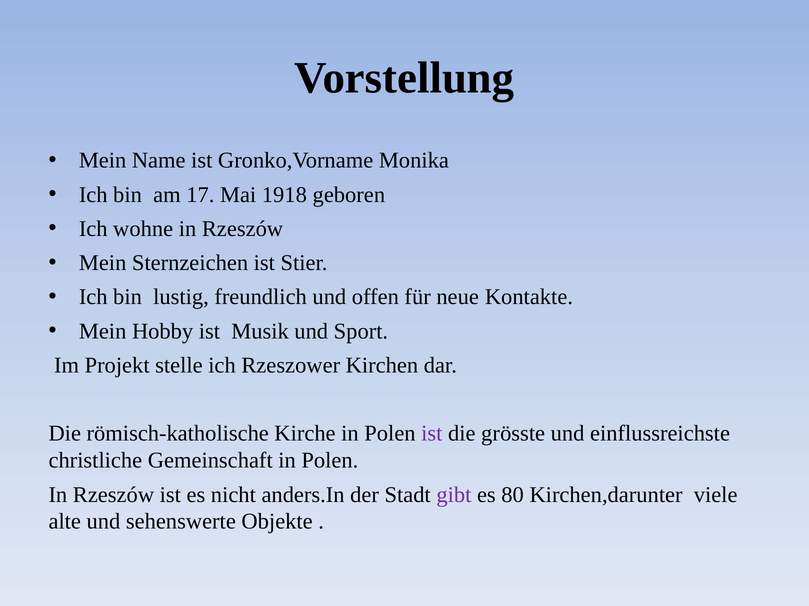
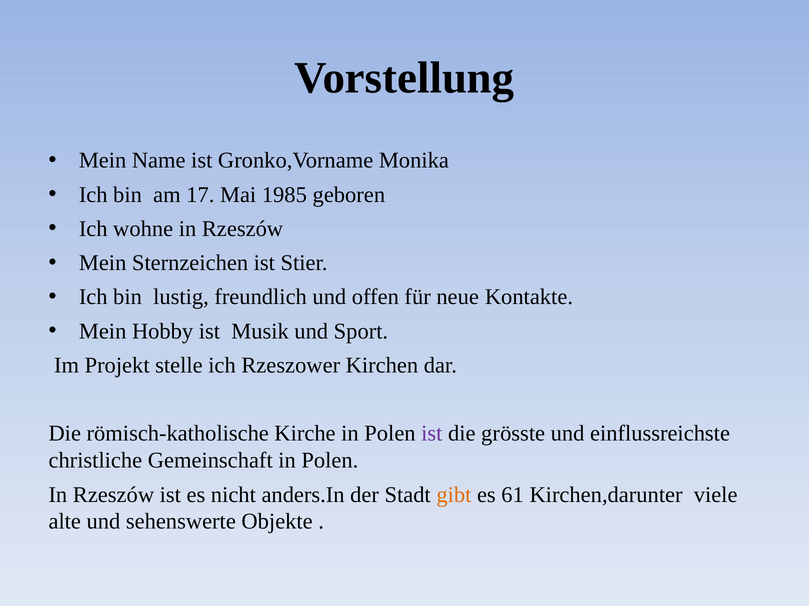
1918: 1918 -> 1985
gibt colour: purple -> orange
80: 80 -> 61
